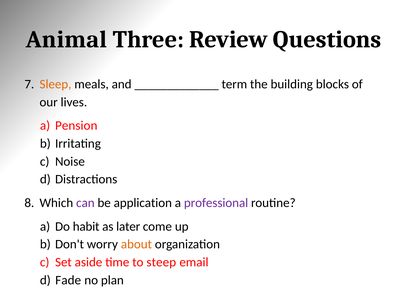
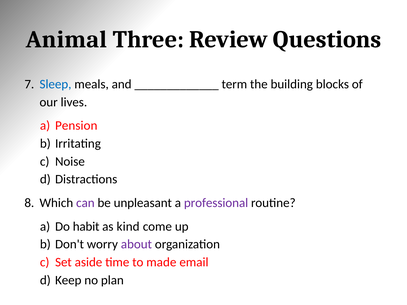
Sleep colour: orange -> blue
application: application -> unpleasant
later: later -> kind
about colour: orange -> purple
steep: steep -> made
Fade: Fade -> Keep
